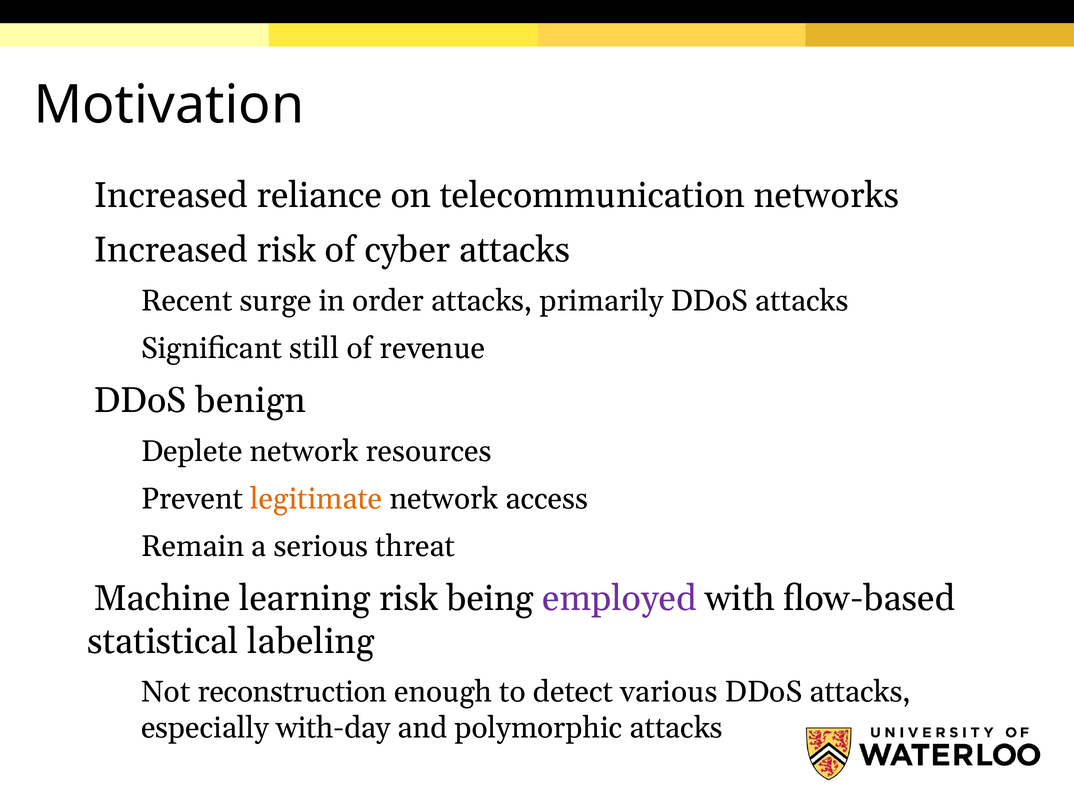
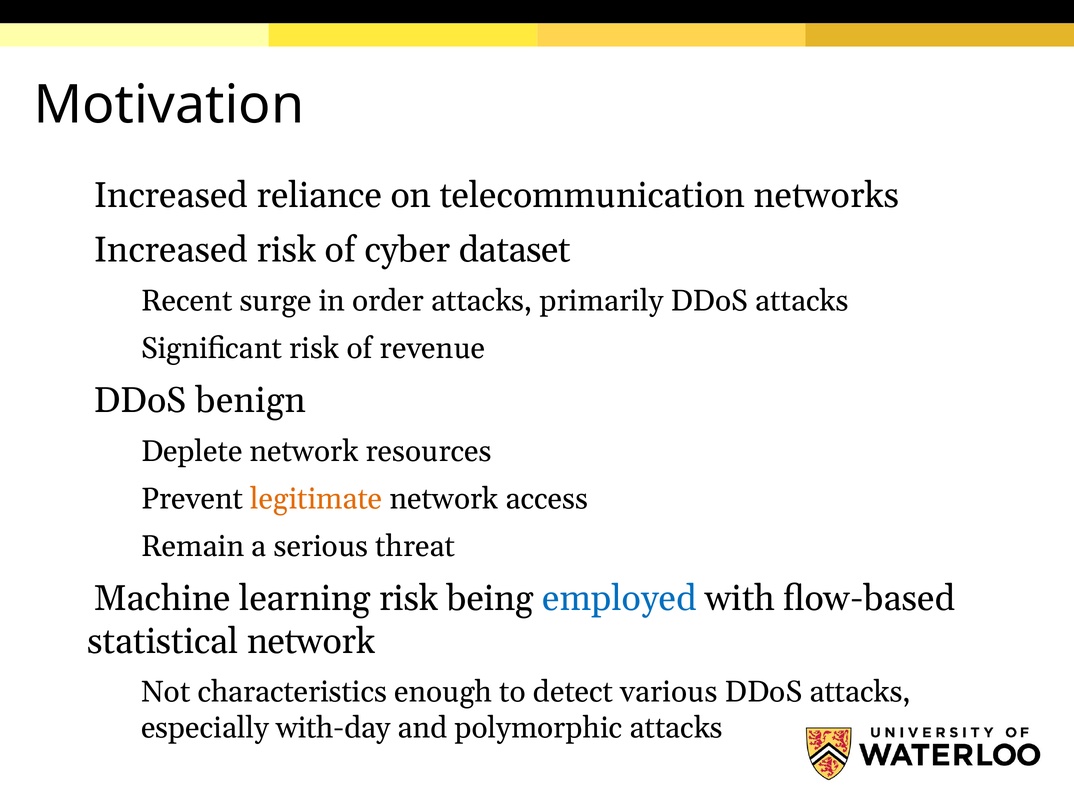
cyber attacks: attacks -> dataset
still at (314, 349): still -> risk
employed colour: purple -> blue
statistical labeling: labeling -> network
reconstruction: reconstruction -> characteristics
